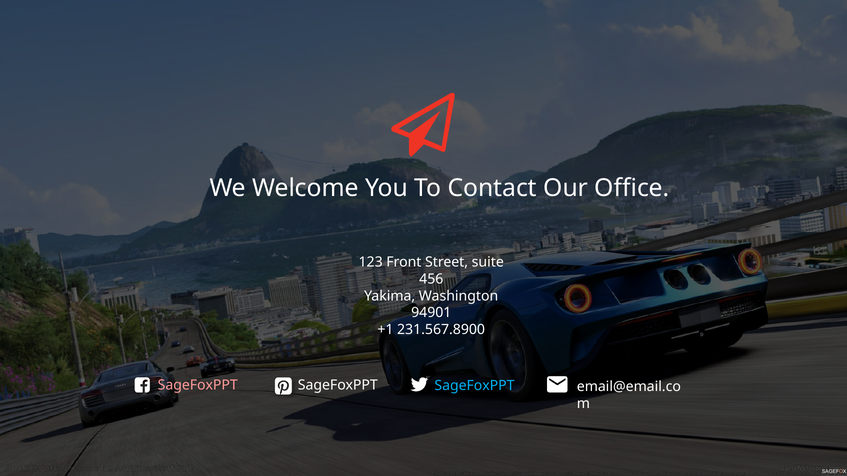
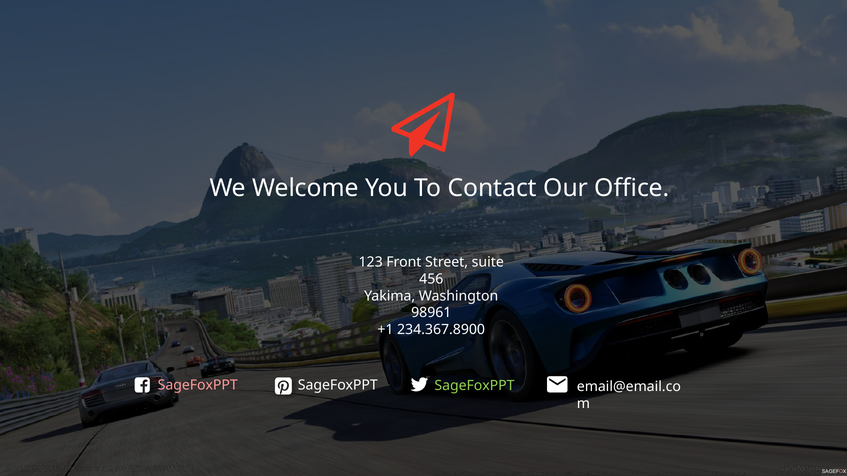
94901: 94901 -> 98961
231.567.8900: 231.567.8900 -> 234.367.8900
SageFoxPPT at (475, 386) colour: light blue -> light green
